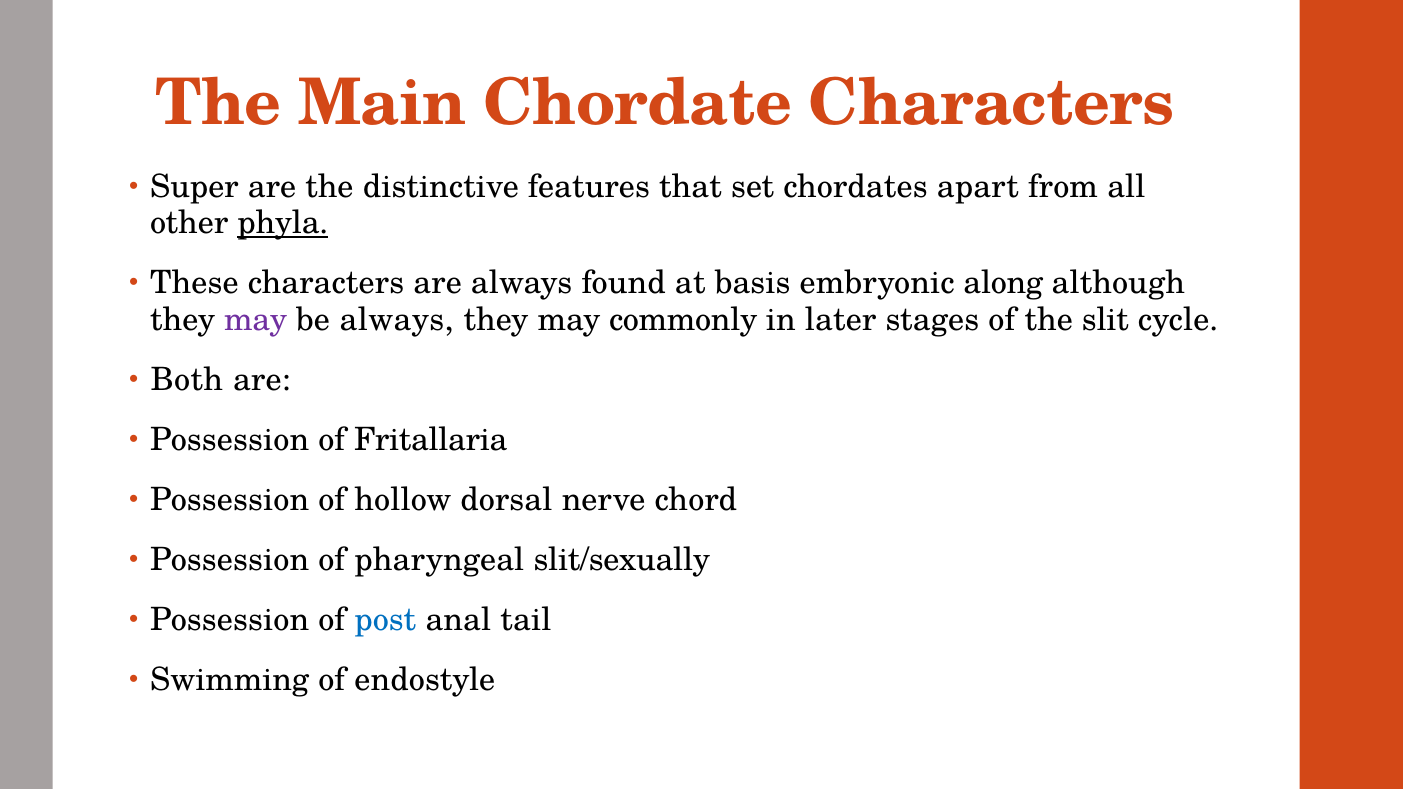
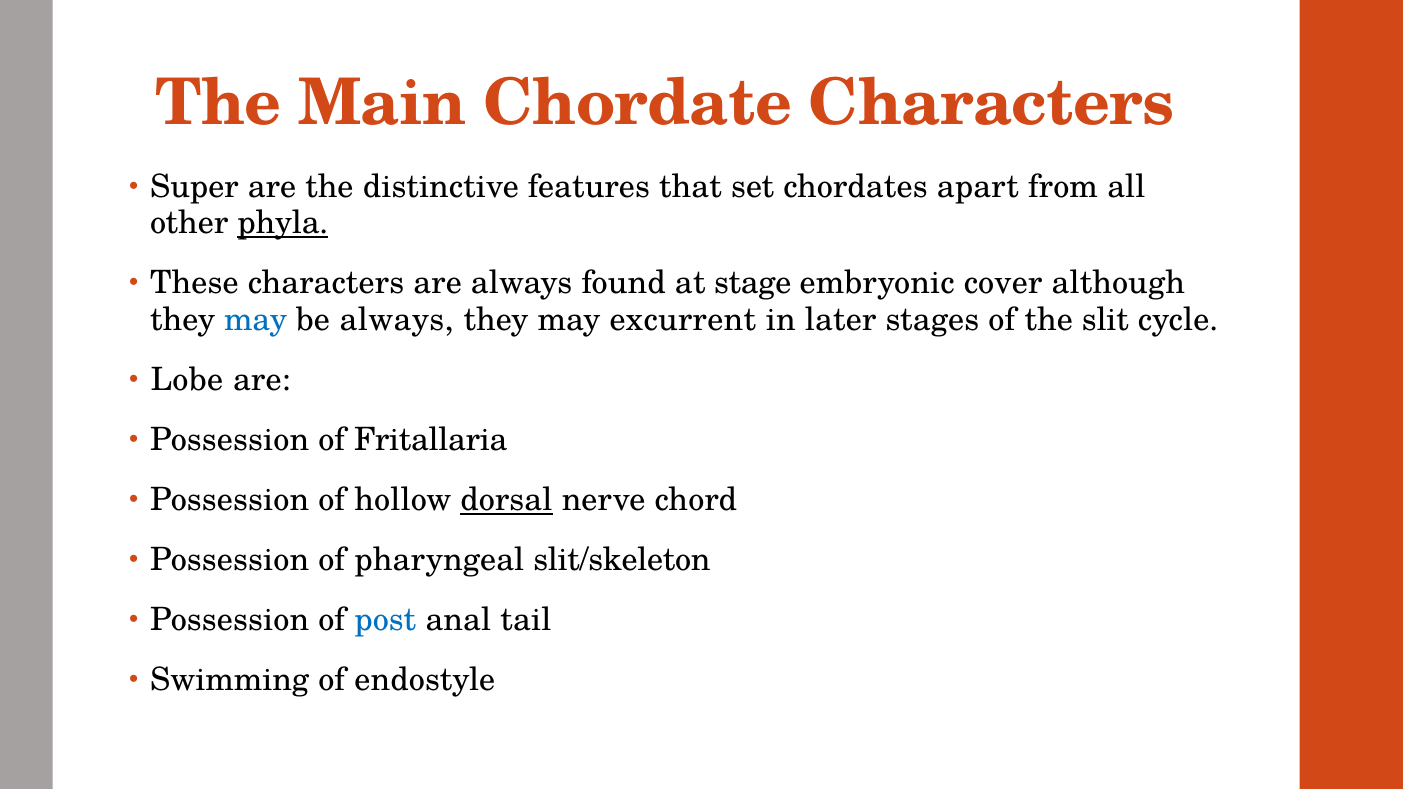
basis: basis -> stage
along: along -> cover
may at (256, 320) colour: purple -> blue
commonly: commonly -> excurrent
Both: Both -> Lobe
dorsal underline: none -> present
slit/sexually: slit/sexually -> slit/skeleton
